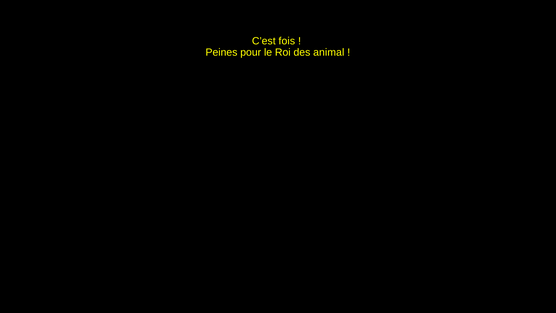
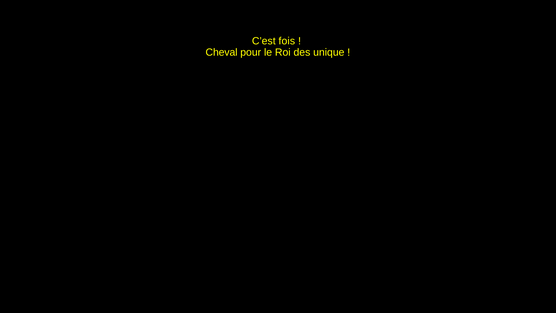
Peines: Peines -> Cheval
animal: animal -> unique
